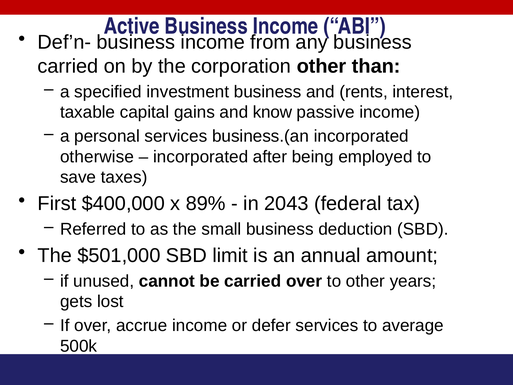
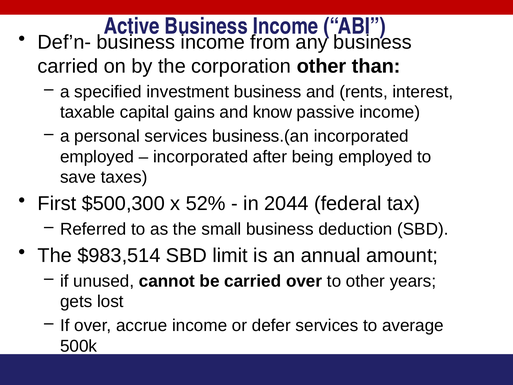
otherwise at (97, 157): otherwise -> employed
$400,000: $400,000 -> $500,300
89%: 89% -> 52%
2043: 2043 -> 2044
$501,000: $501,000 -> $983,514
